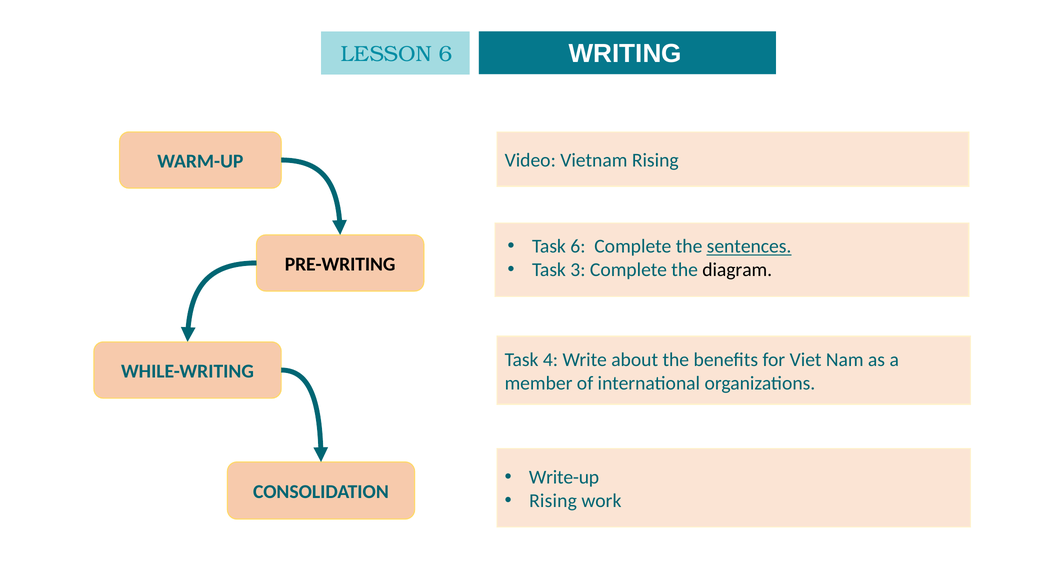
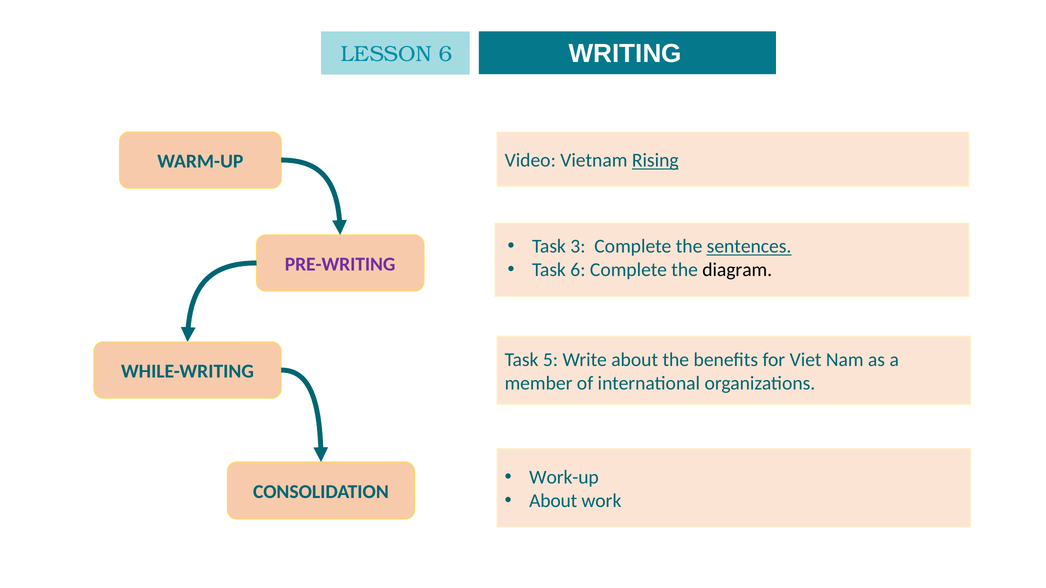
Rising at (655, 161) underline: none -> present
Task 6: 6 -> 3
PRE-WRITING colour: black -> purple
Task 3: 3 -> 6
4: 4 -> 5
Write-up: Write-up -> Work-up
Rising at (553, 501): Rising -> About
